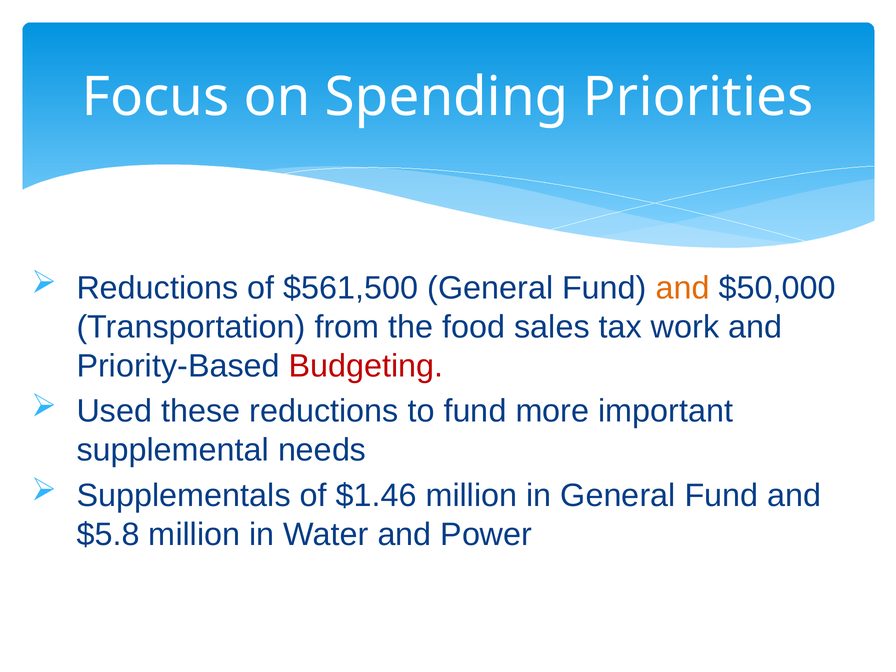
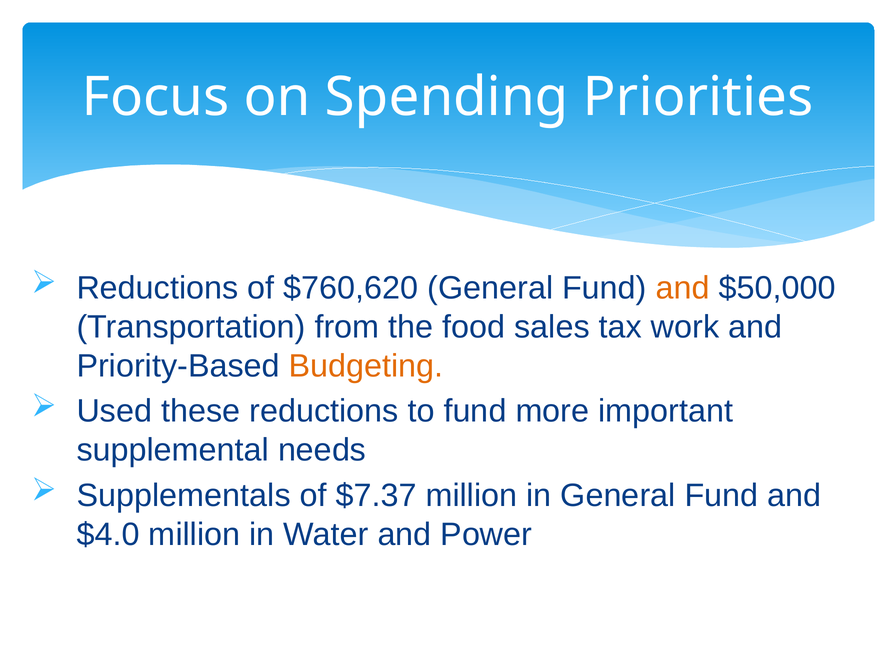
$561,500: $561,500 -> $760,620
Budgeting colour: red -> orange
$1.46: $1.46 -> $7.37
$5.8: $5.8 -> $4.0
